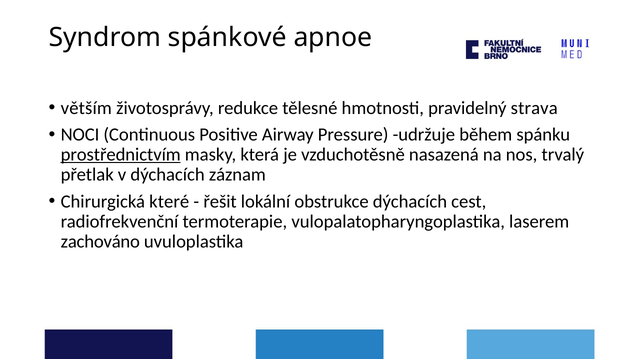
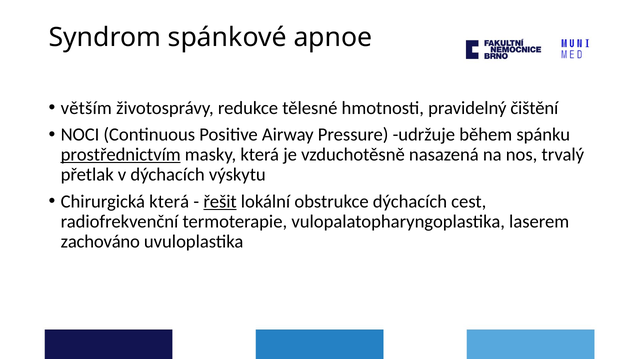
strava: strava -> čištění
záznam: záznam -> výskytu
Chirurgická které: které -> která
řešit underline: none -> present
